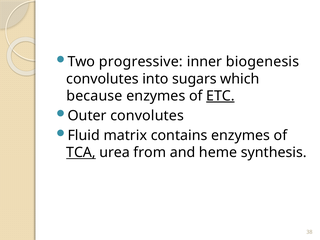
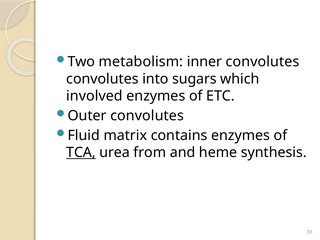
progressive: progressive -> metabolism
inner biogenesis: biogenesis -> convolutes
because: because -> involved
ETC underline: present -> none
